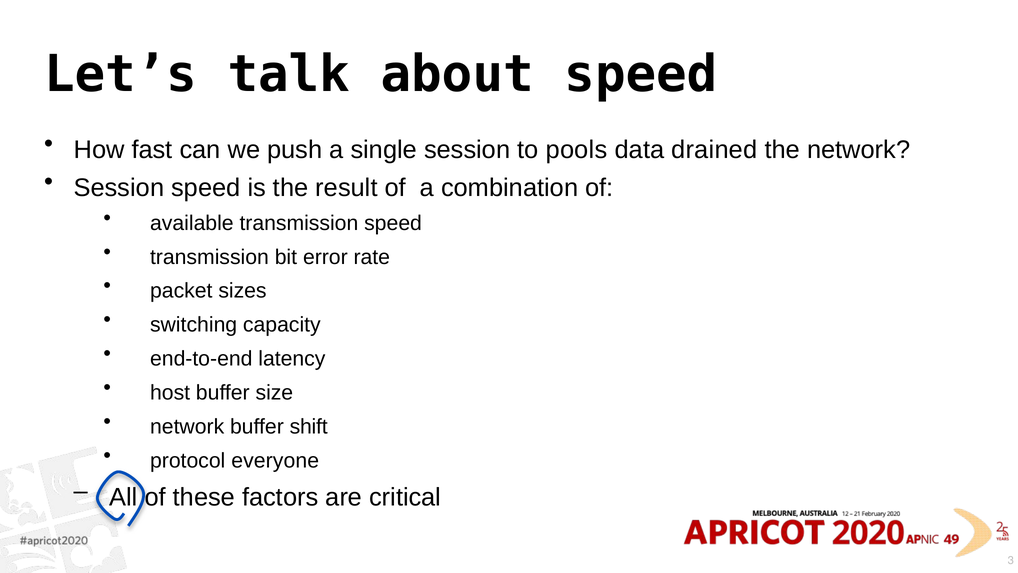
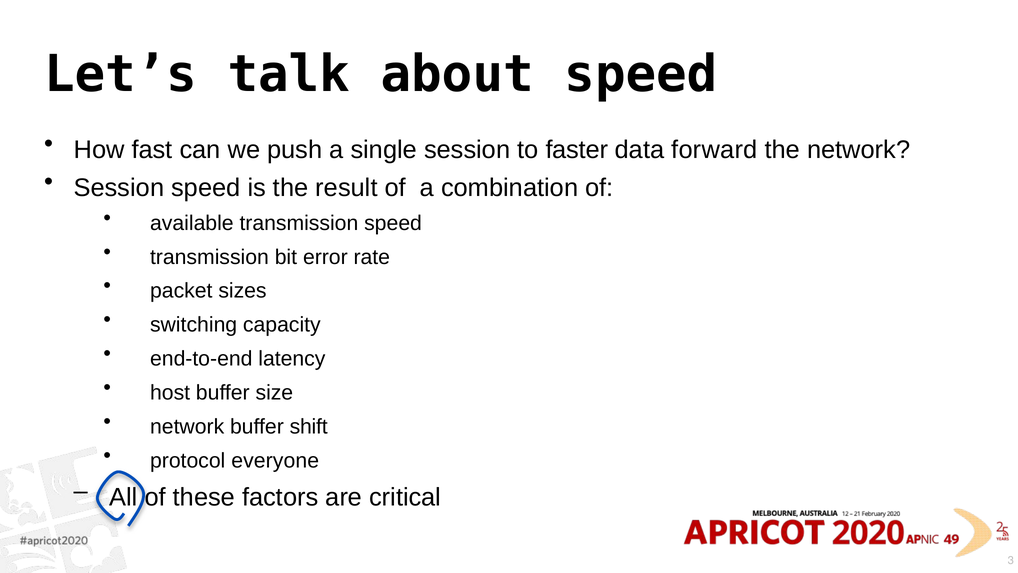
pools: pools -> faster
drained: drained -> forward
